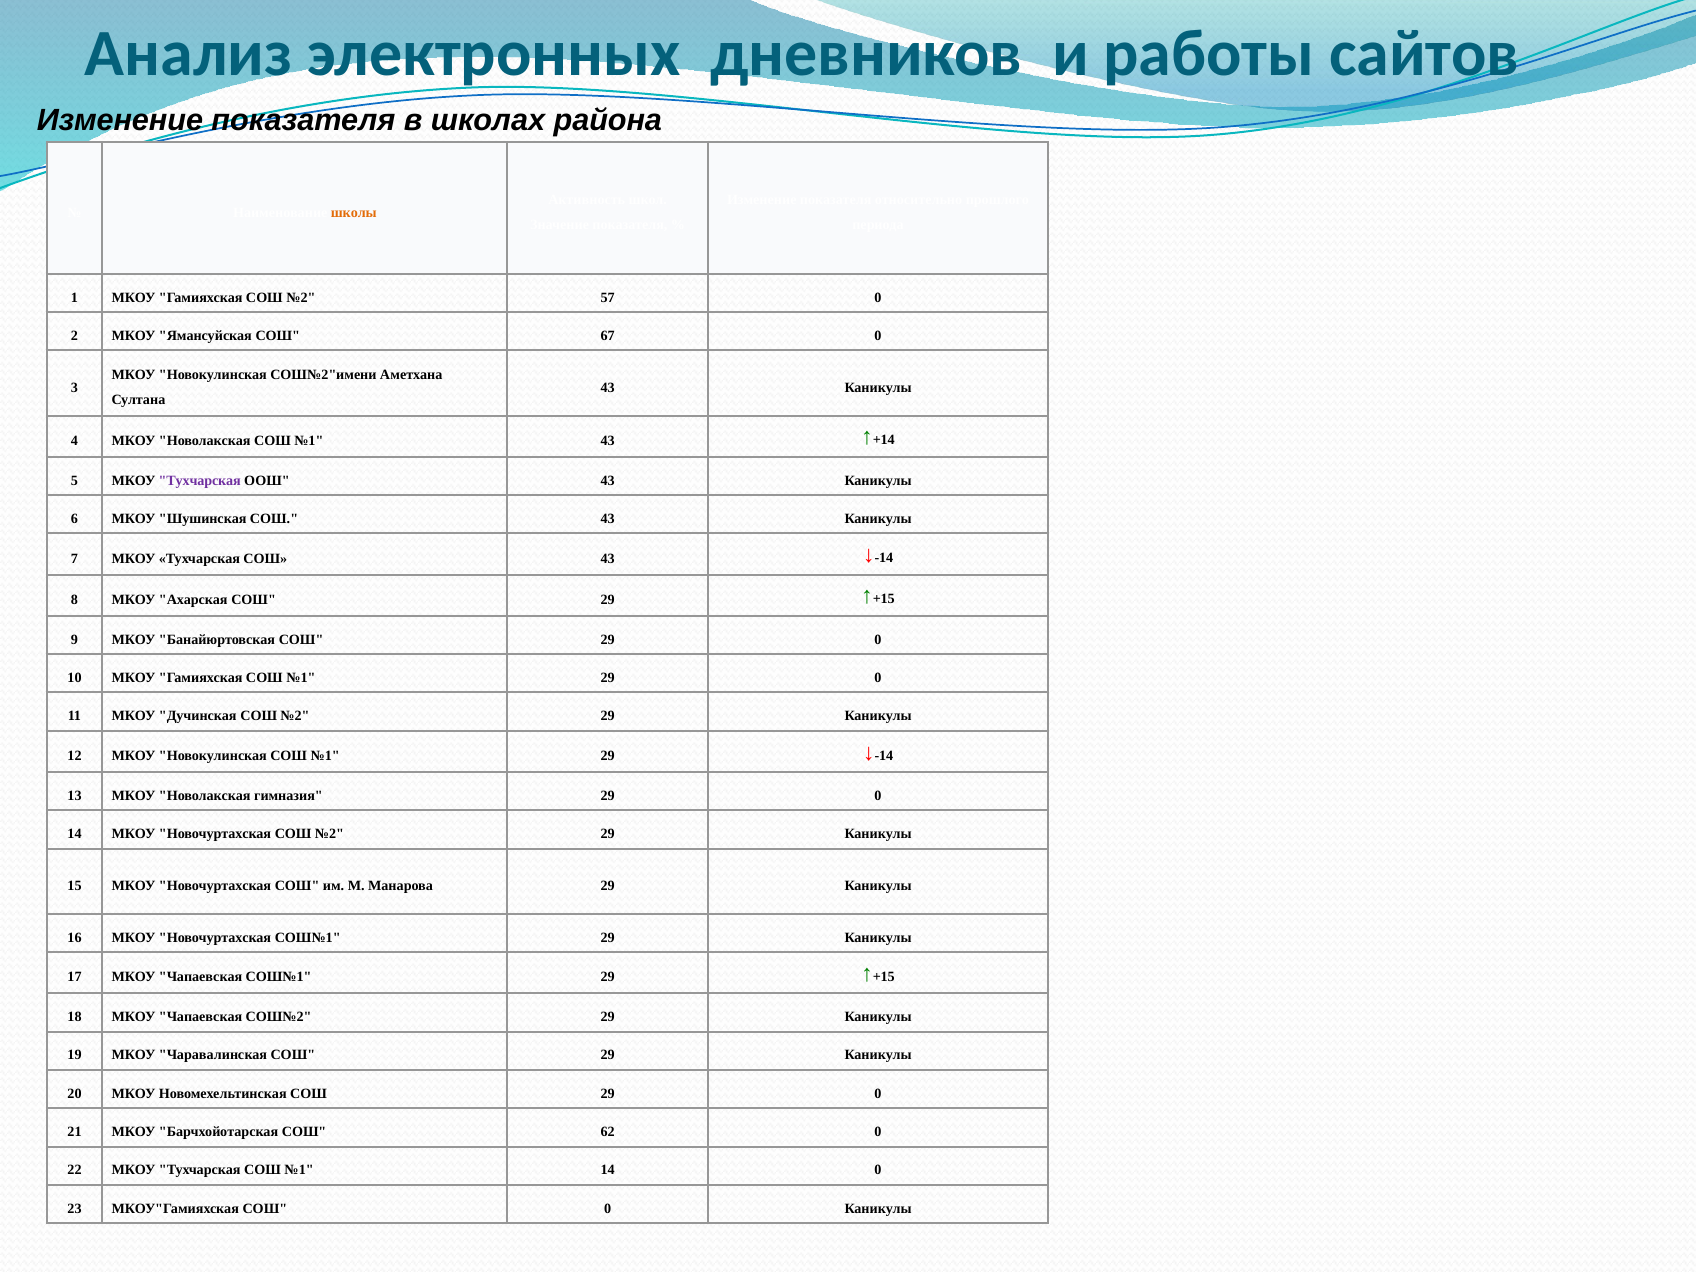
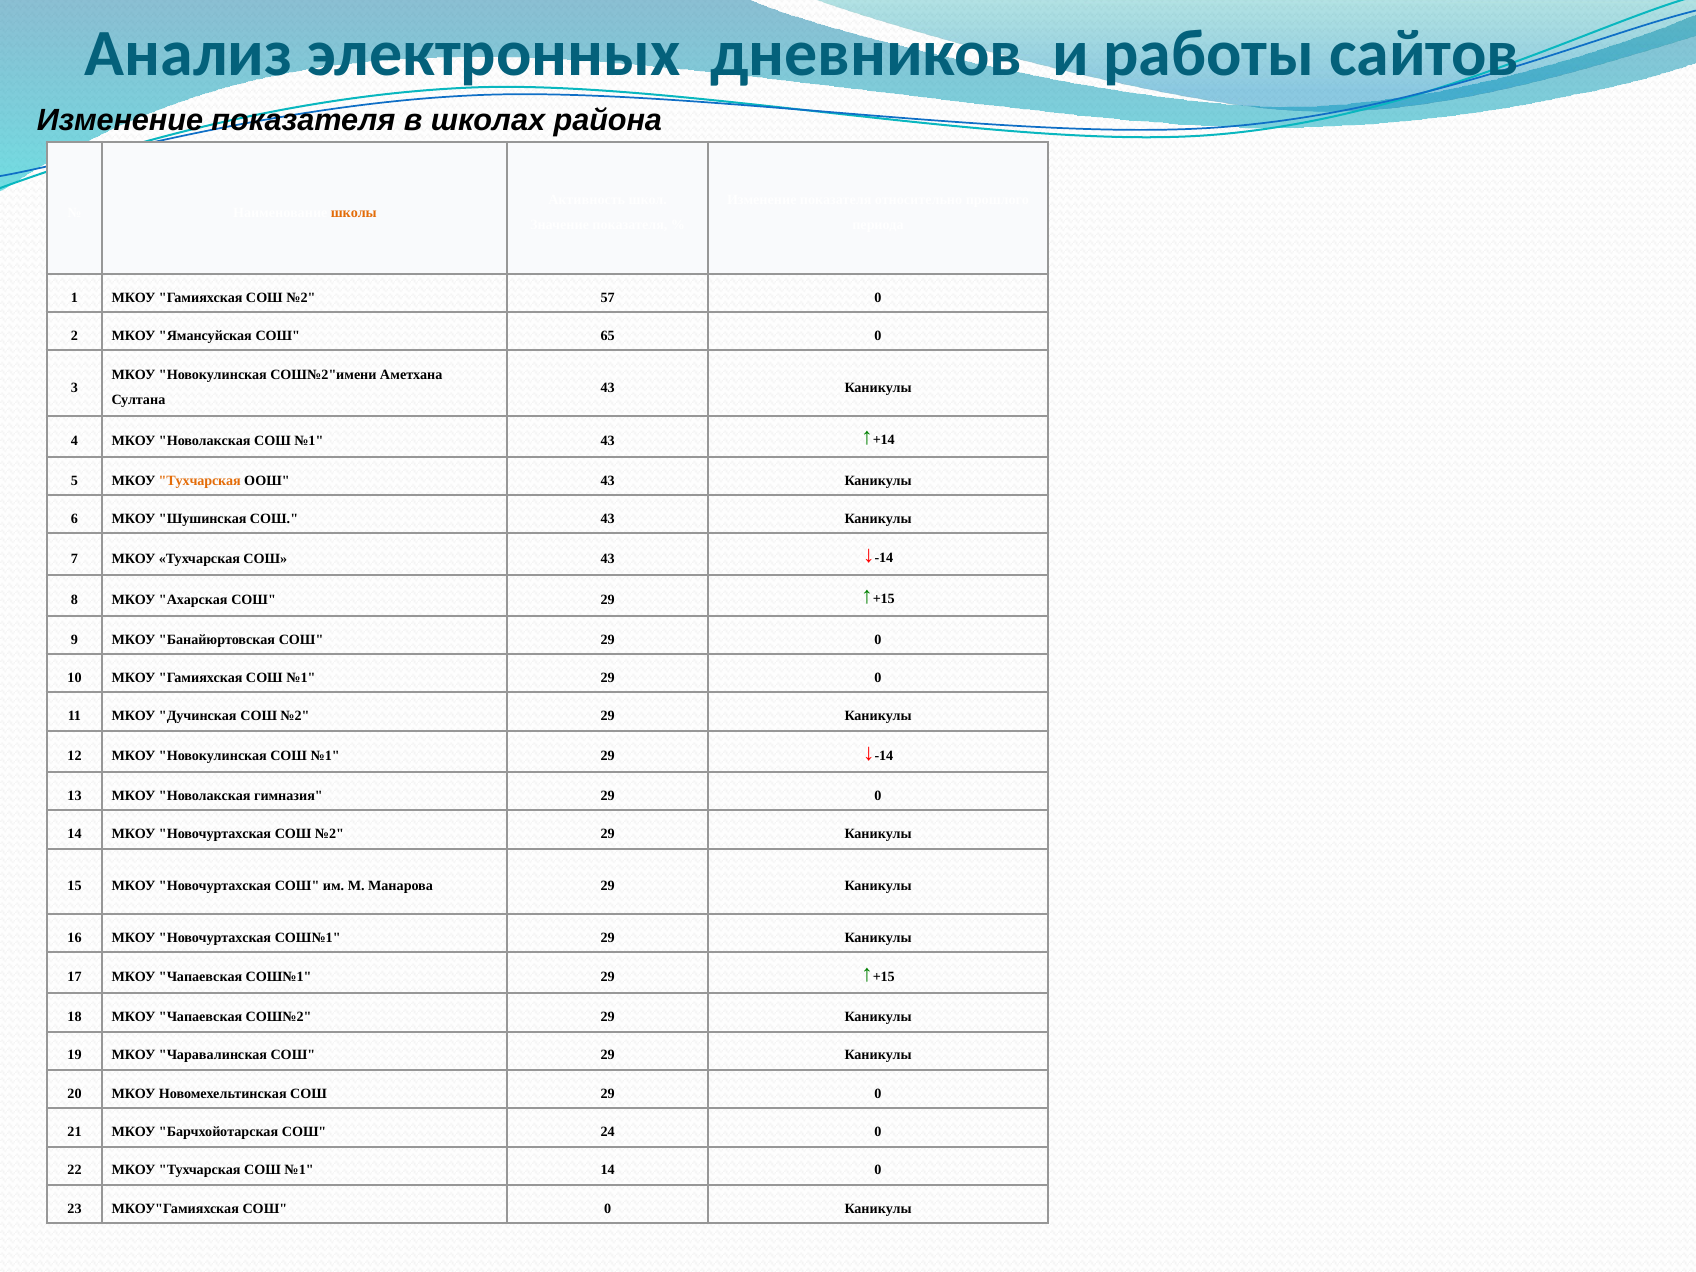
67: 67 -> 65
Тухчарская at (200, 480) colour: purple -> orange
62: 62 -> 24
